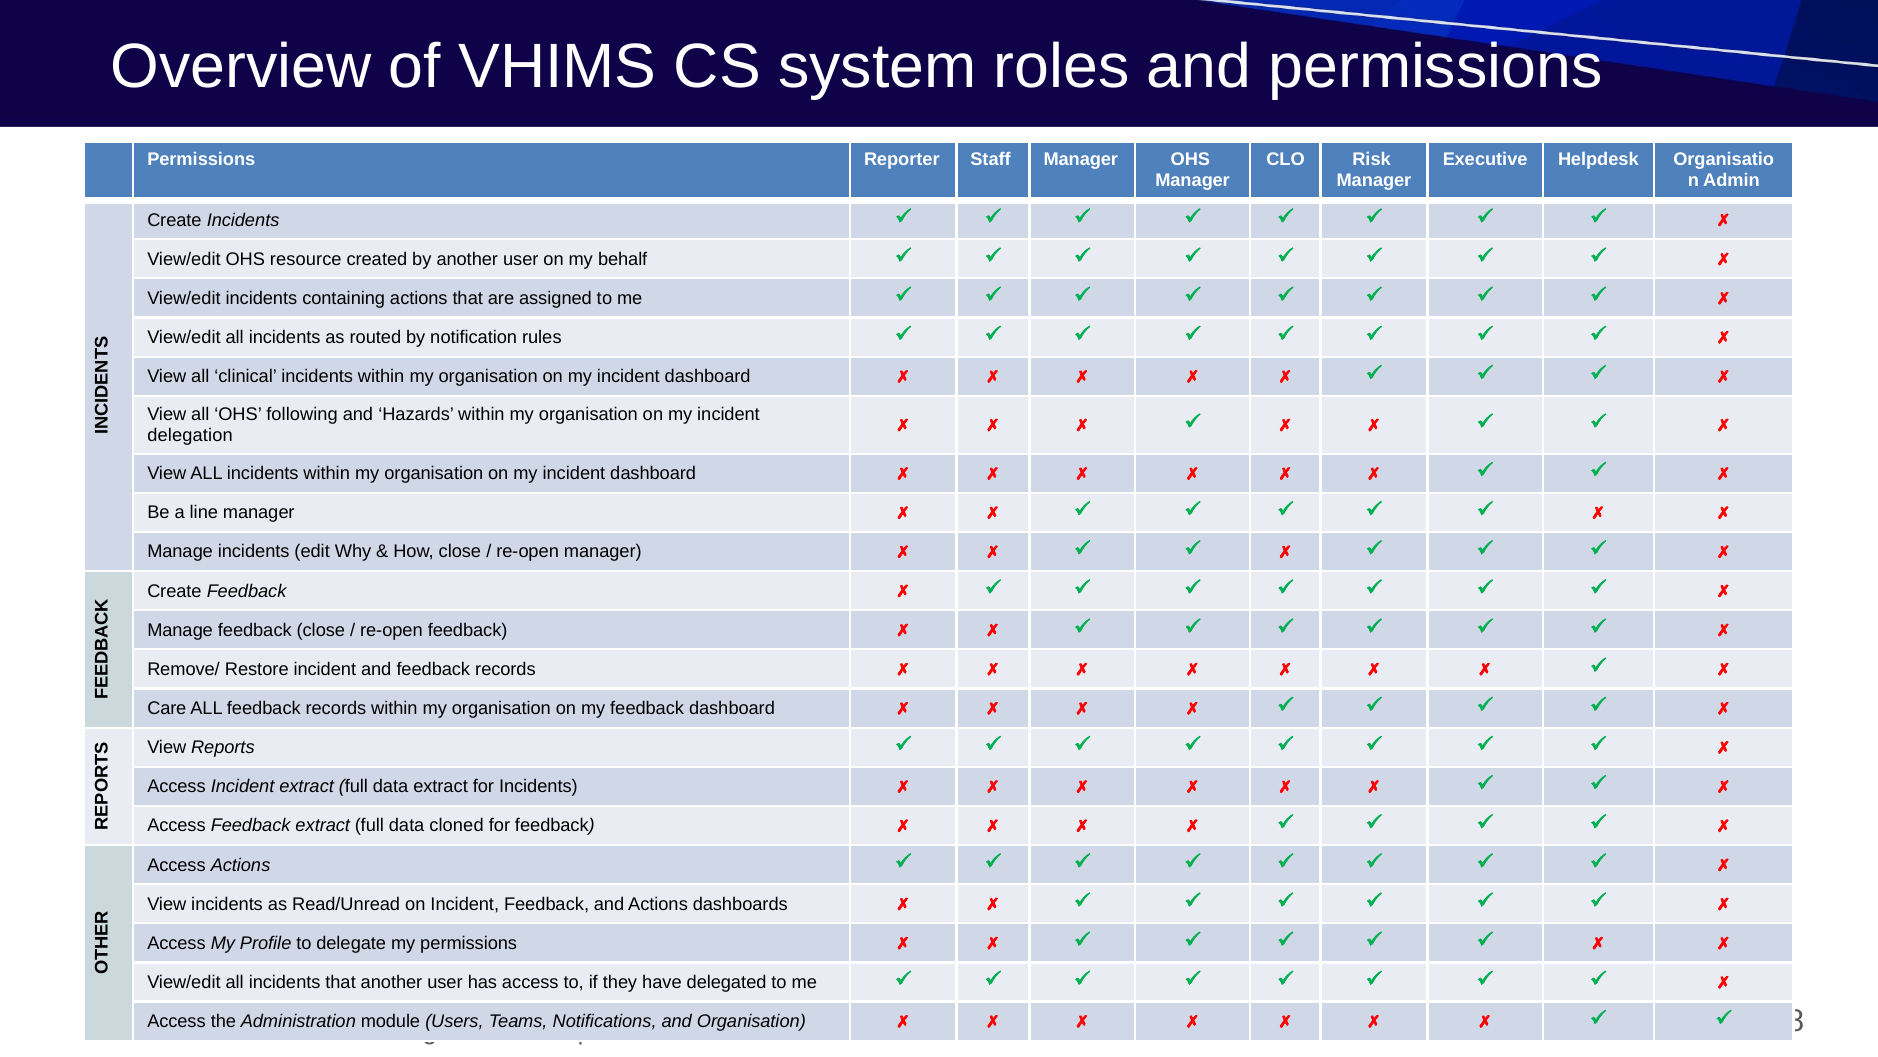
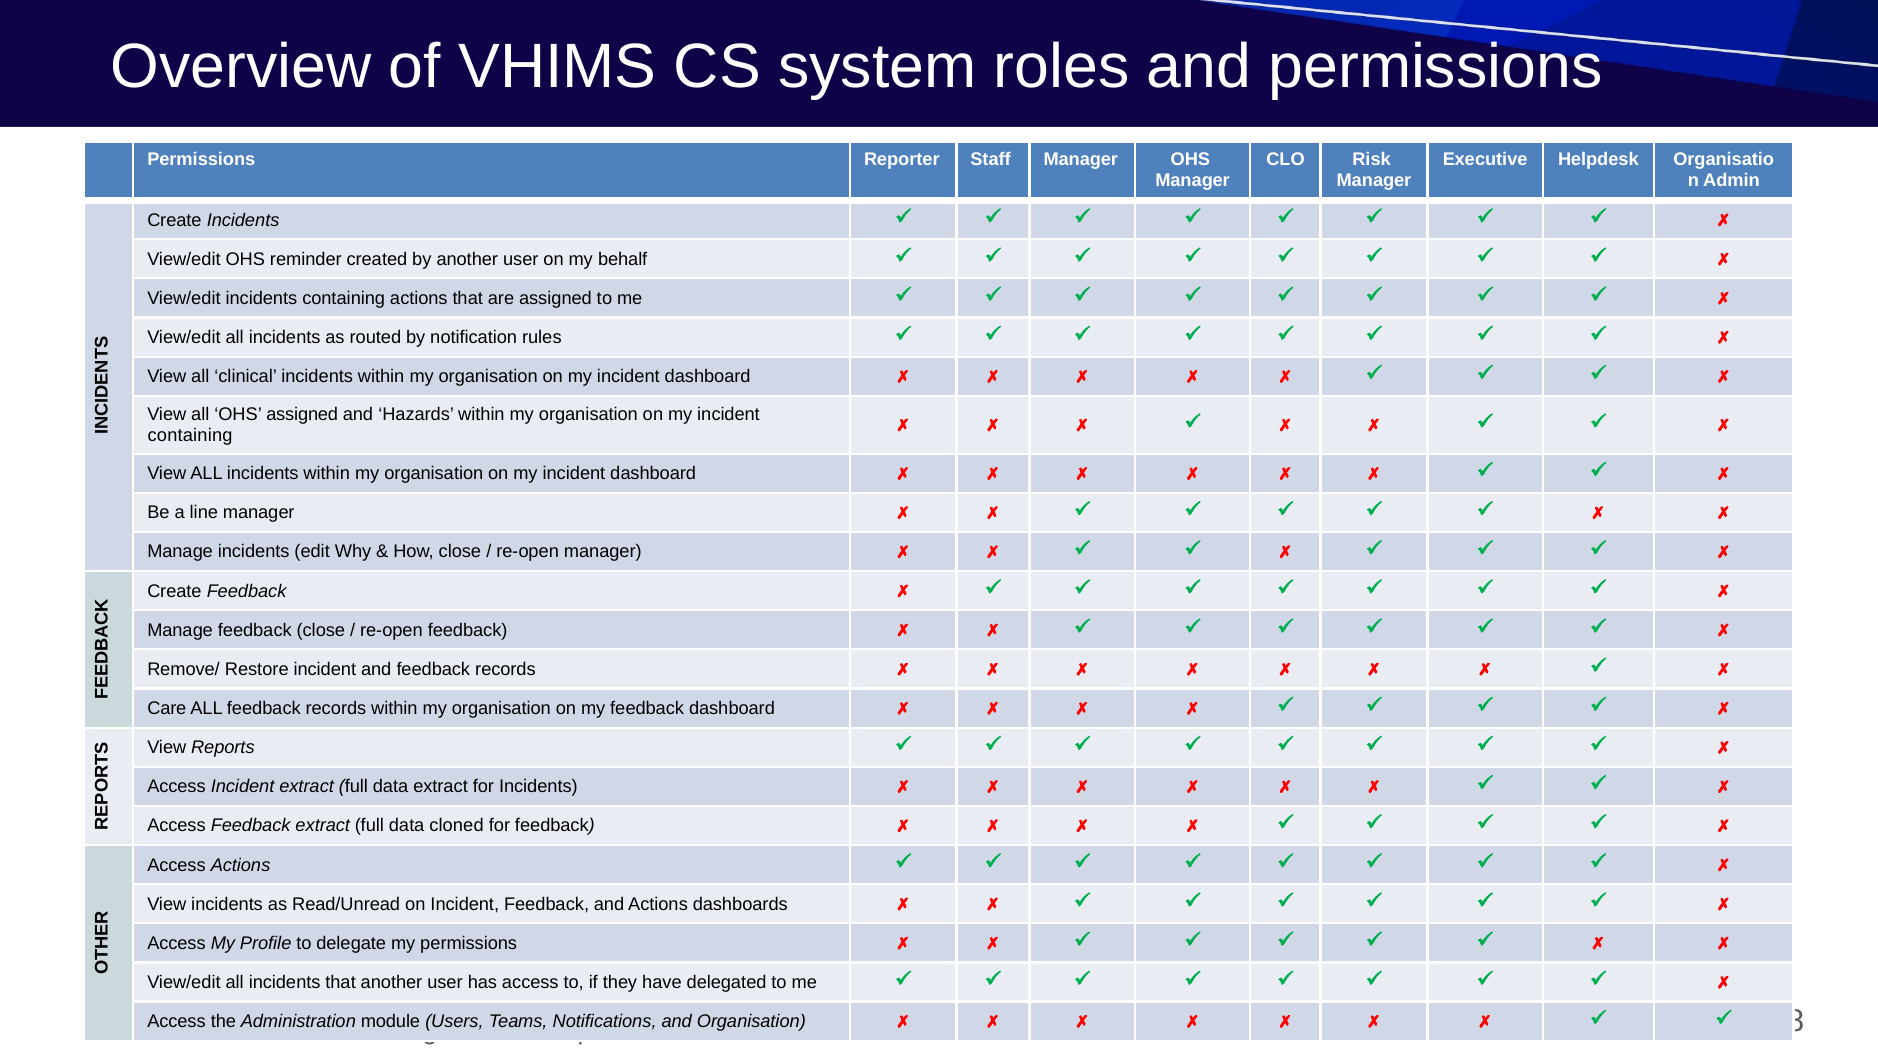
resource: resource -> reminder
OHS following: following -> assigned
delegation at (190, 435): delegation -> containing
